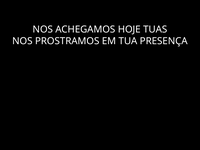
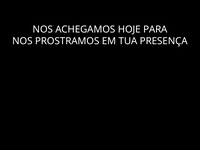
TUAS: TUAS -> PARA
